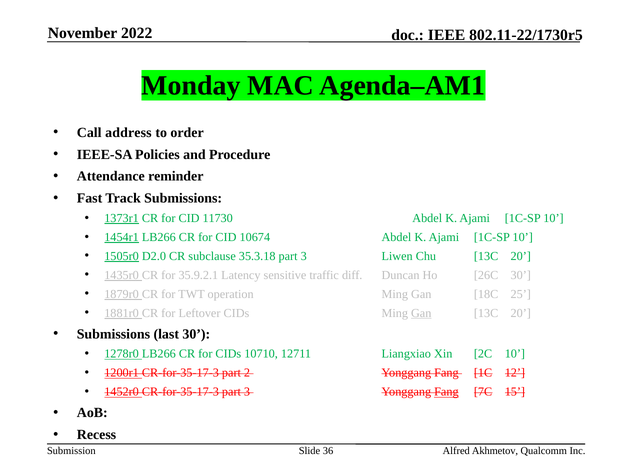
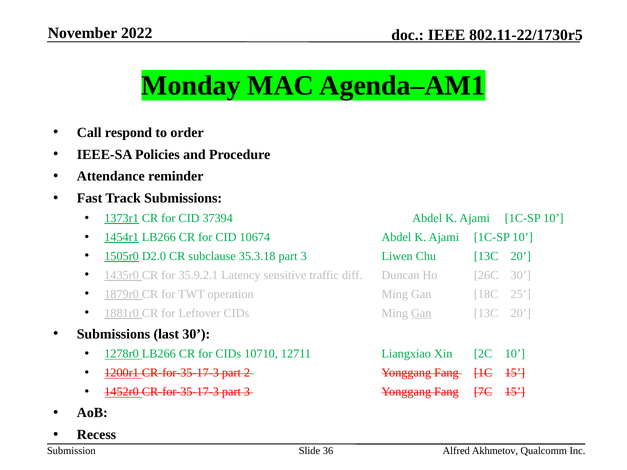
address: address -> respond
11730: 11730 -> 37394
1C 12: 12 -> 15
Fang at (446, 392) underline: present -> none
